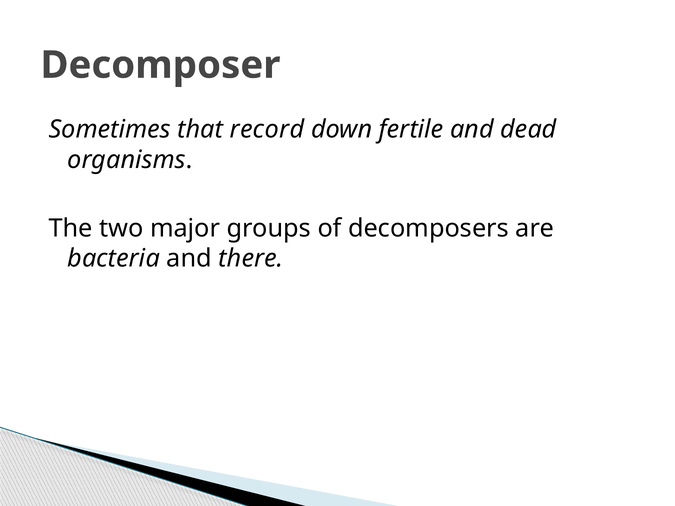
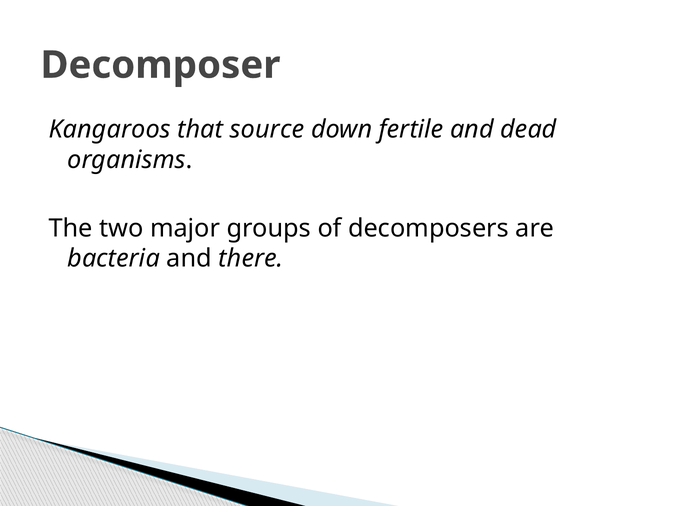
Sometimes: Sometimes -> Kangaroos
record: record -> source
